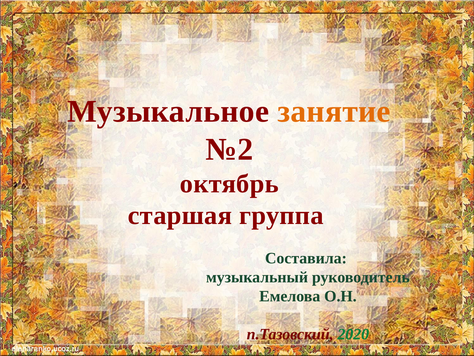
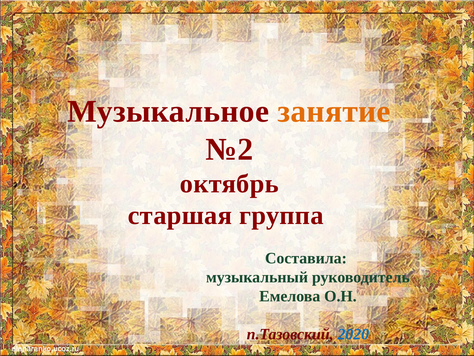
2020 colour: green -> blue
